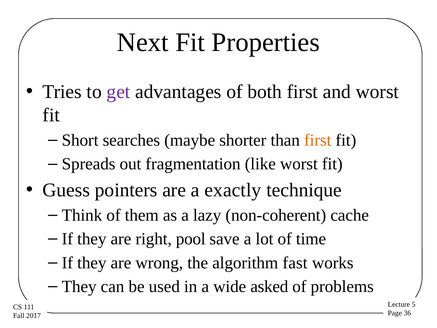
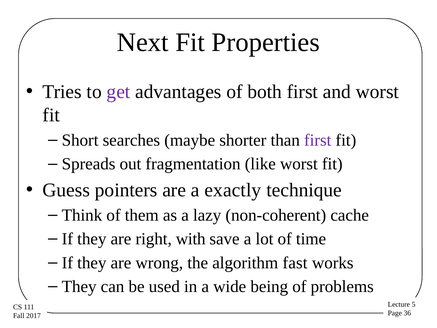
first at (318, 140) colour: orange -> purple
pool: pool -> with
asked: asked -> being
